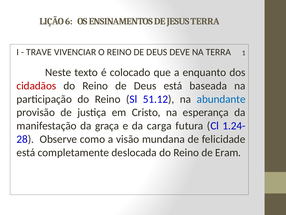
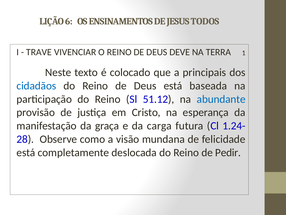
JESUS TERRA: TERRA -> TODOS
enquanto: enquanto -> principais
cidadãos colour: red -> blue
Eram: Eram -> Pedir
